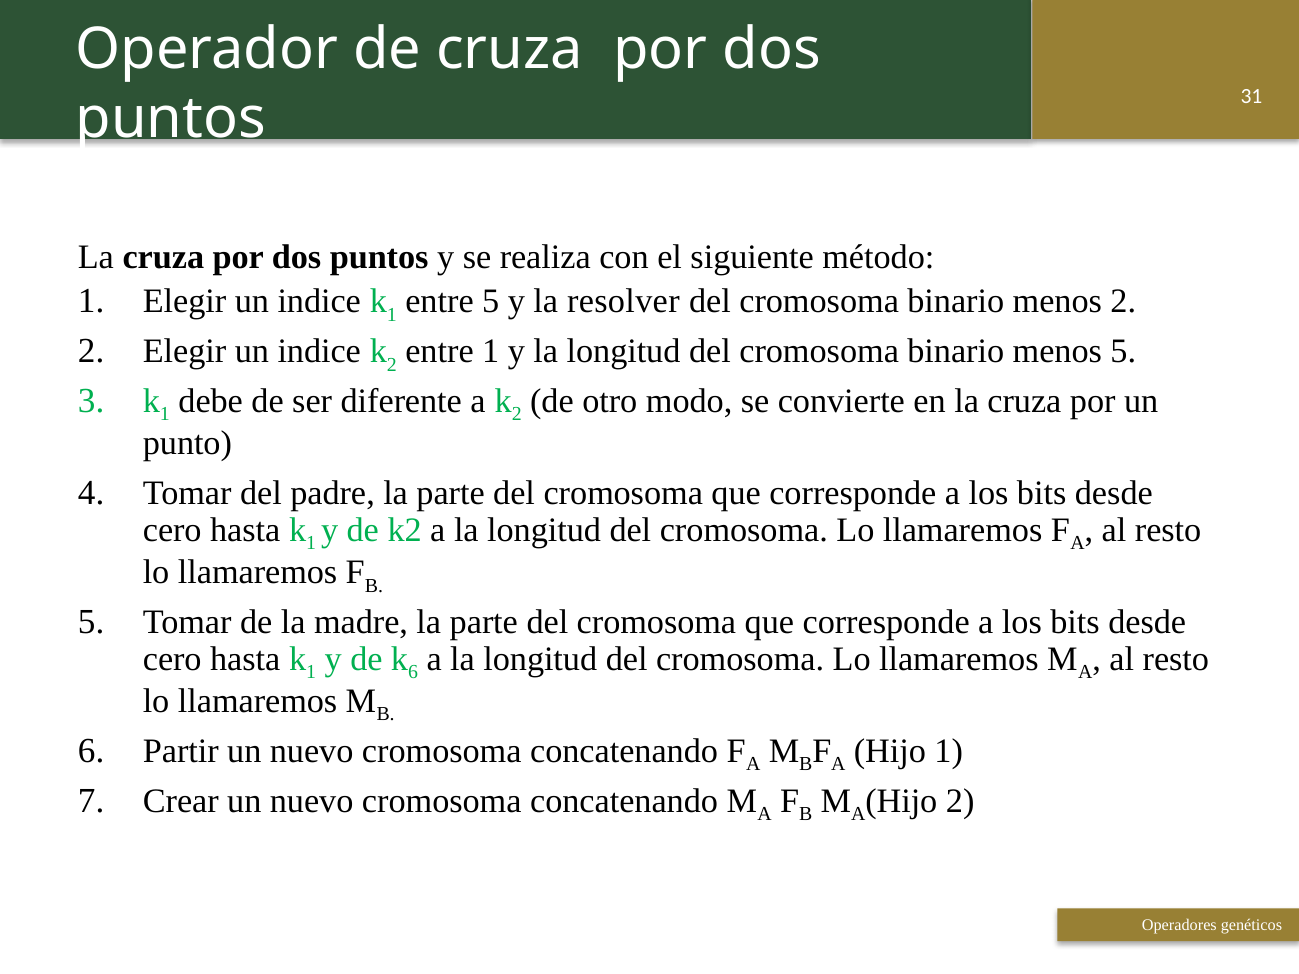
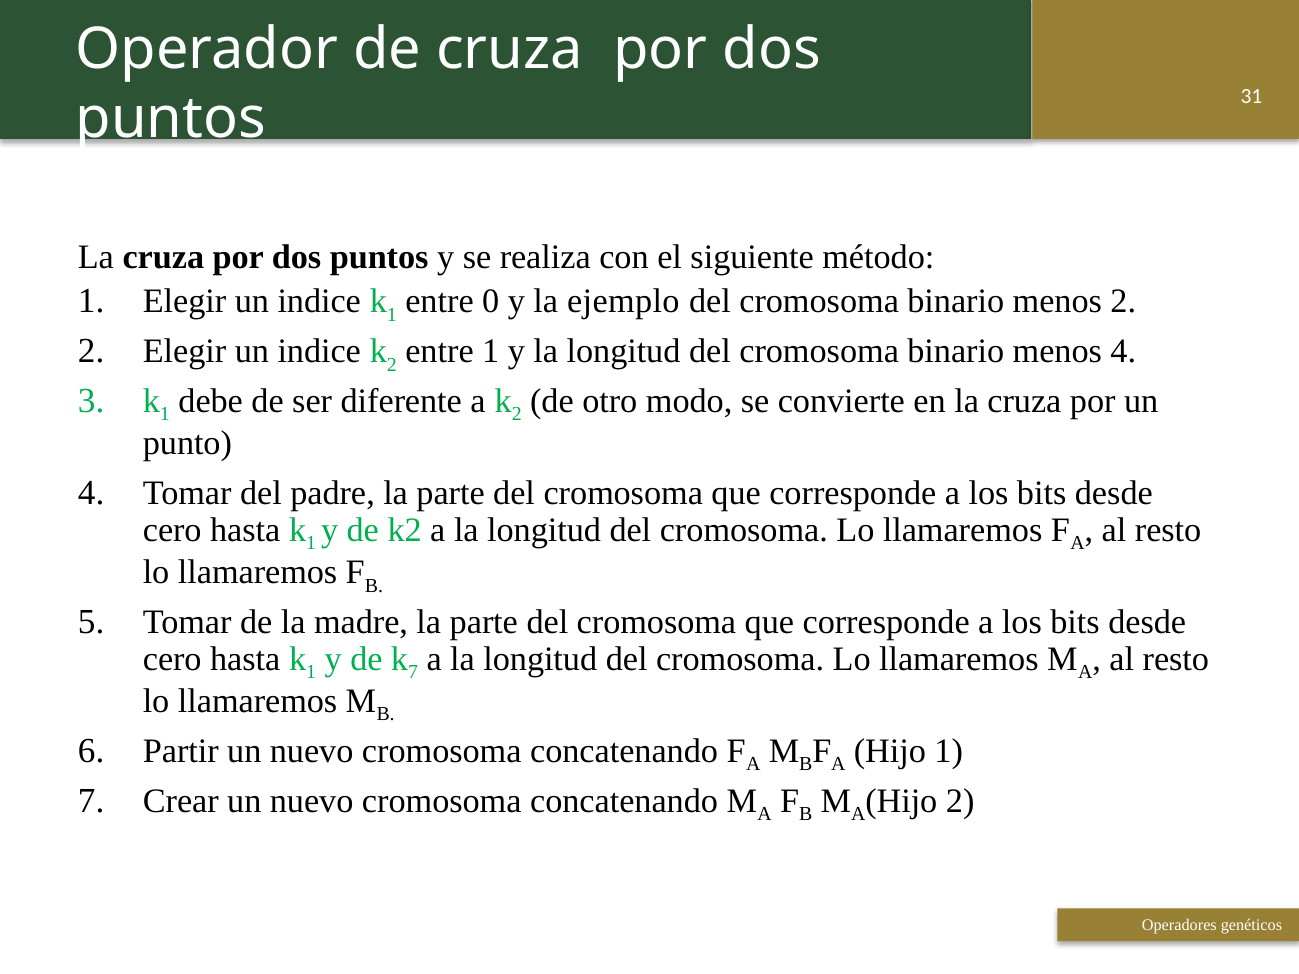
entre 5: 5 -> 0
resolver: resolver -> ejemplo
menos 5: 5 -> 4
6 at (413, 673): 6 -> 7
